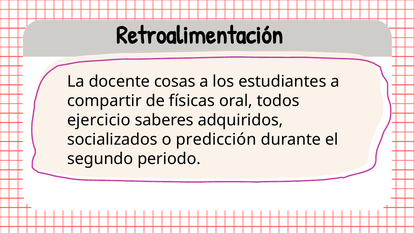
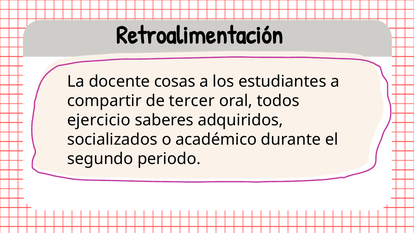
físicas: físicas -> tercer
predicción: predicción -> académico
